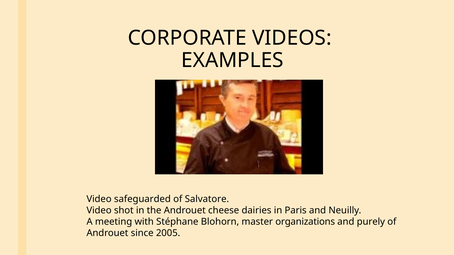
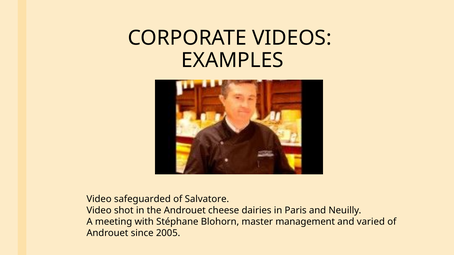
organizations: organizations -> management
purely: purely -> varied
